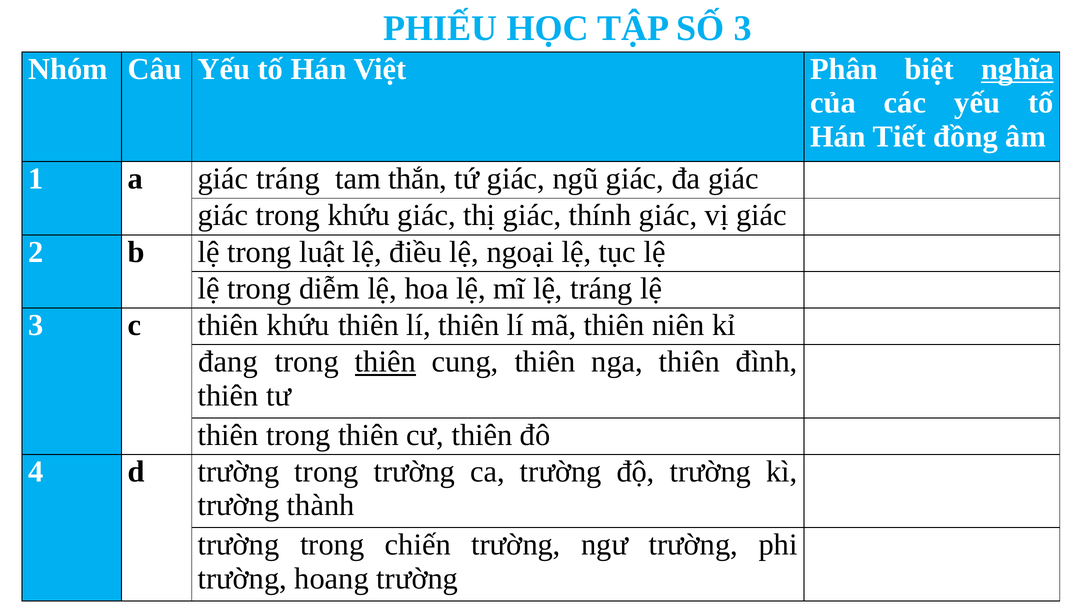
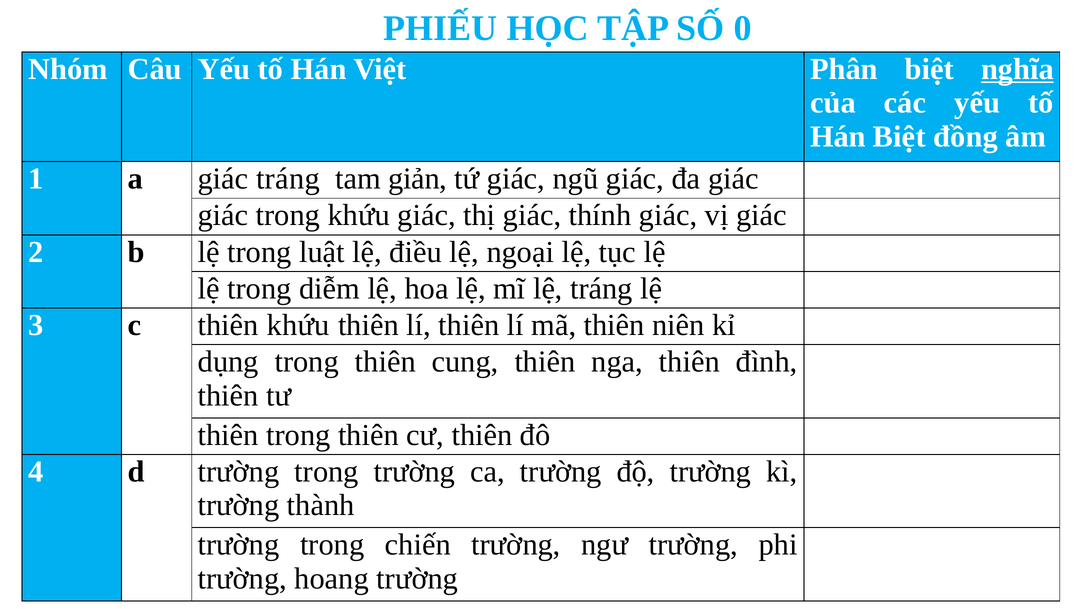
SỐ 3: 3 -> 0
Hán Tiết: Tiết -> Biệt
thắn: thắn -> giản
đang: đang -> dụng
thiên at (385, 362) underline: present -> none
